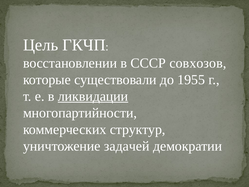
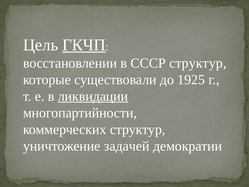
ГКЧП underline: none -> present
СССР совхозов: совхозов -> структур
1955: 1955 -> 1925
